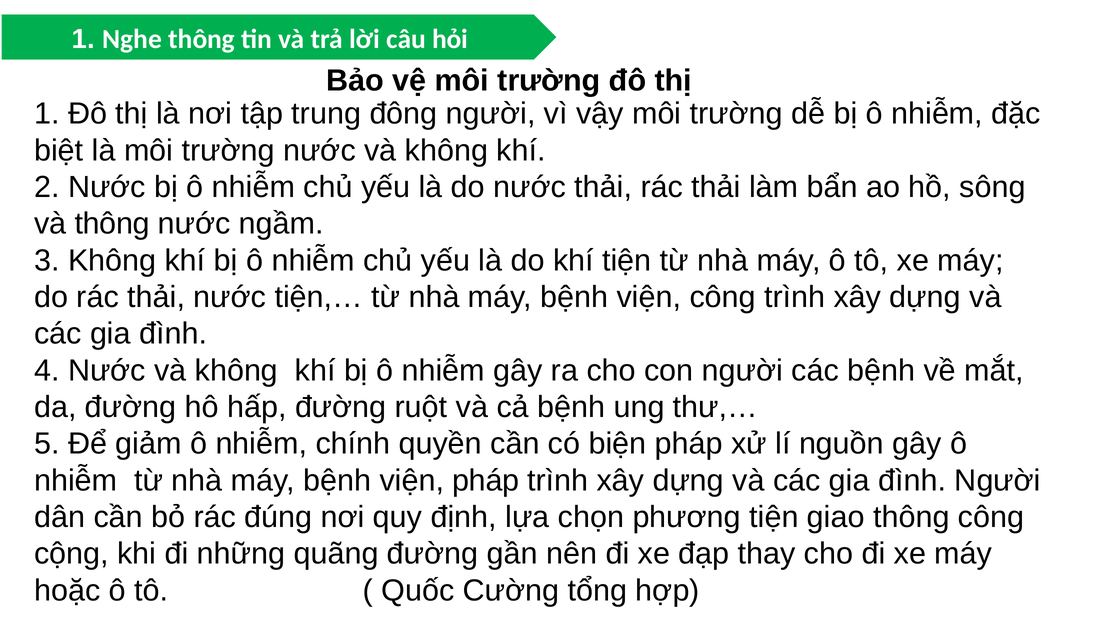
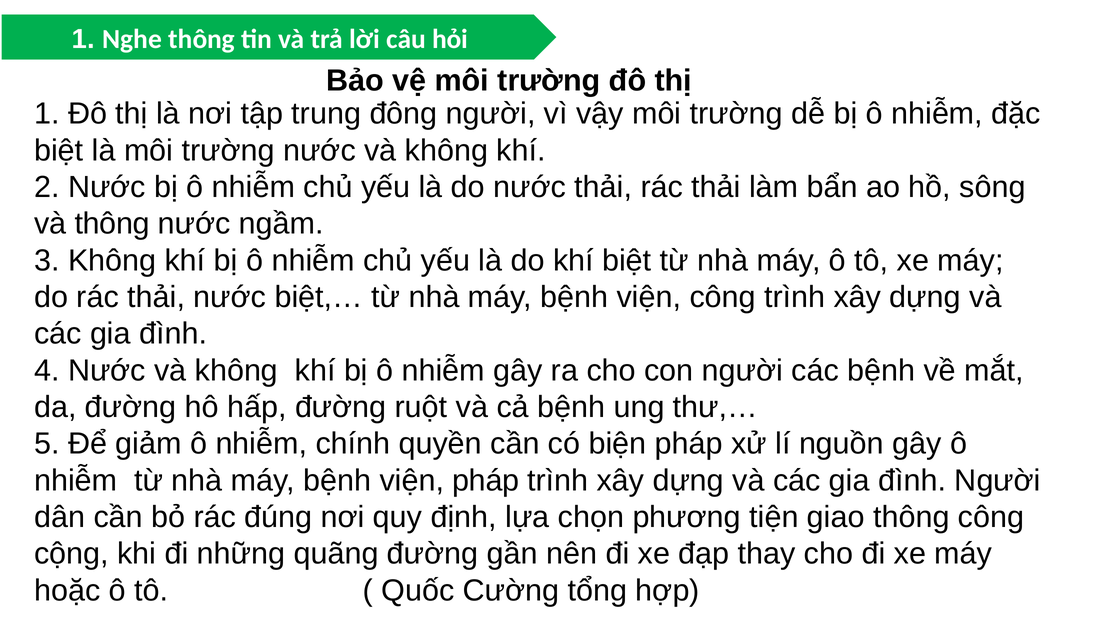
khí tiện: tiện -> biệt
tiện,…: tiện,… -> biệt,…
